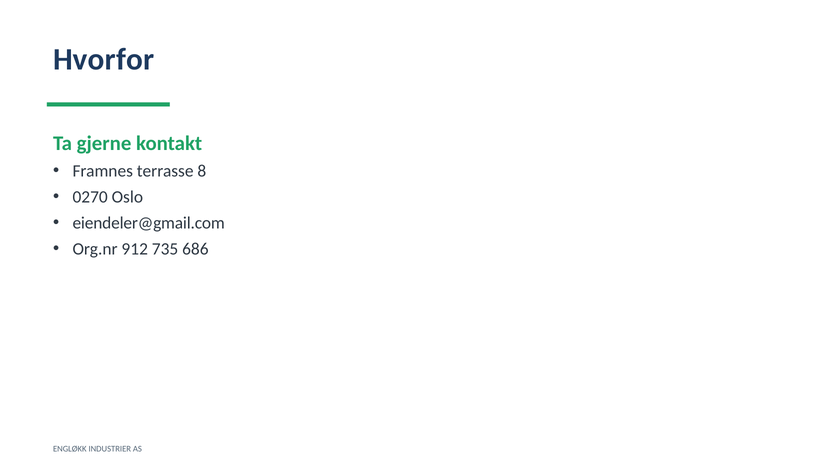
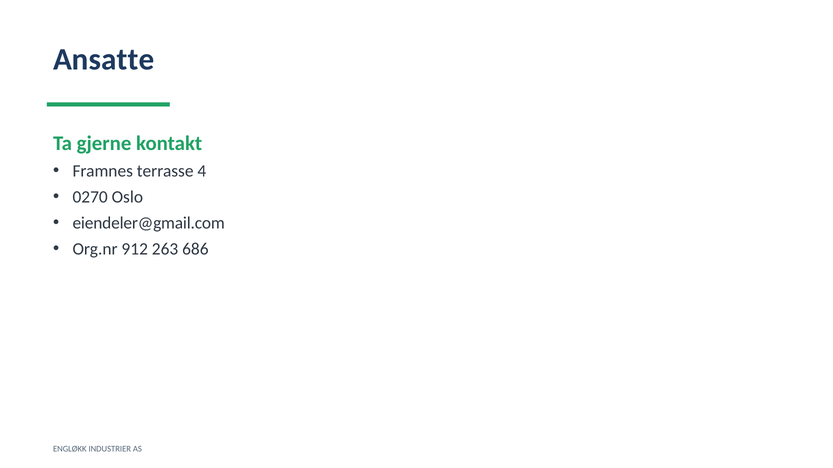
Hvorfor: Hvorfor -> Ansatte
8: 8 -> 4
735: 735 -> 263
